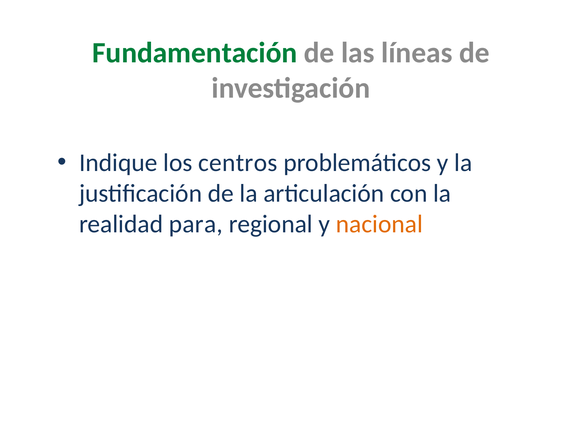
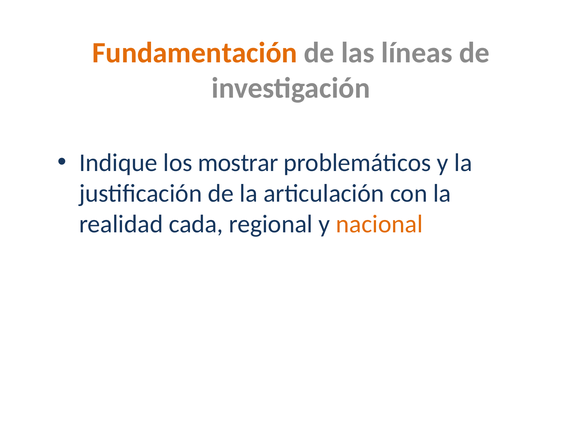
Fundamentación colour: green -> orange
centros: centros -> mostrar
para: para -> cada
